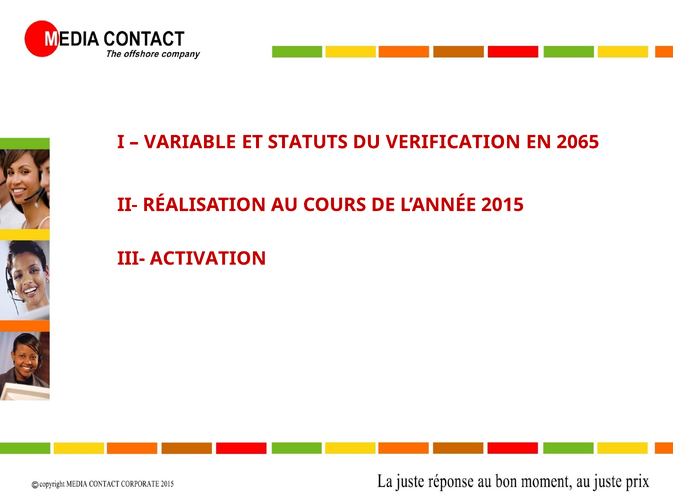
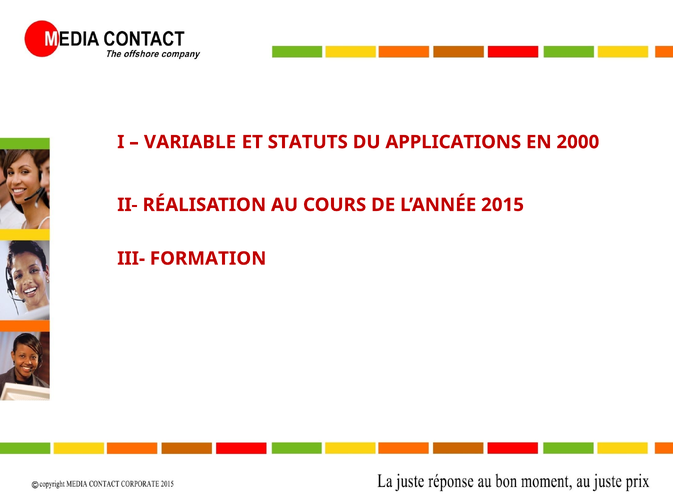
VERIFICATION: VERIFICATION -> APPLICATIONS
2065: 2065 -> 2000
ACTIVATION: ACTIVATION -> FORMATION
